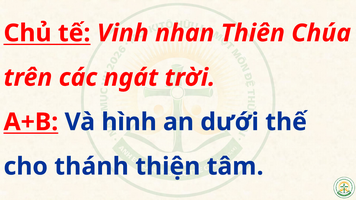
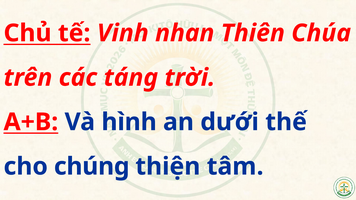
ngát: ngát -> táng
thánh: thánh -> chúng
